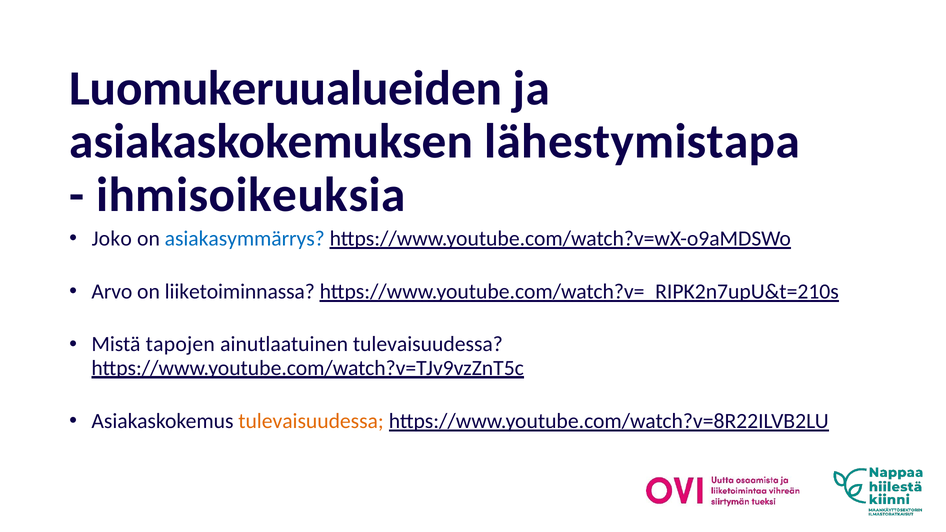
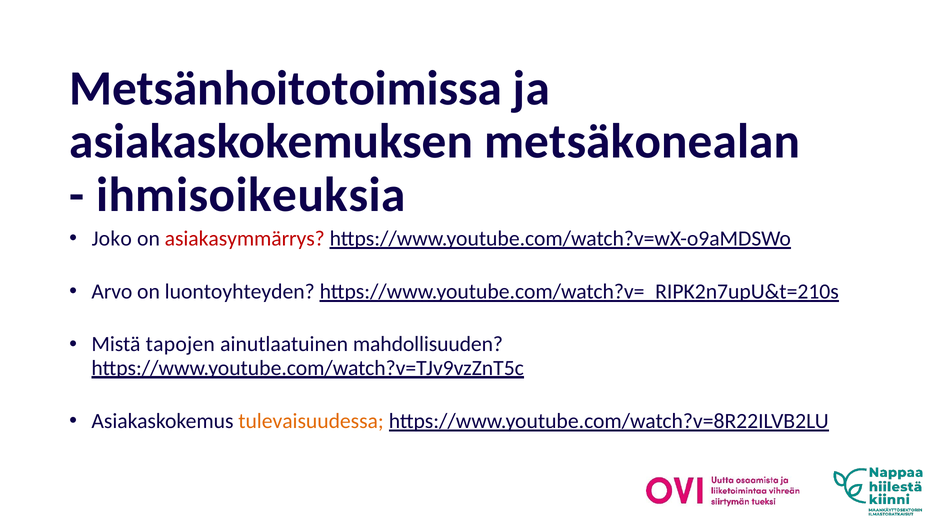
Luomukeruualueiden: Luomukeruualueiden -> Metsänhoitotoimissa
lähestymistapa: lähestymistapa -> metsäkonealan
asiakasymmärrys colour: blue -> red
liiketoiminnassa: liiketoiminnassa -> luontoyhteyden
ainutlaatuinen tulevaisuudessa: tulevaisuudessa -> mahdollisuuden
